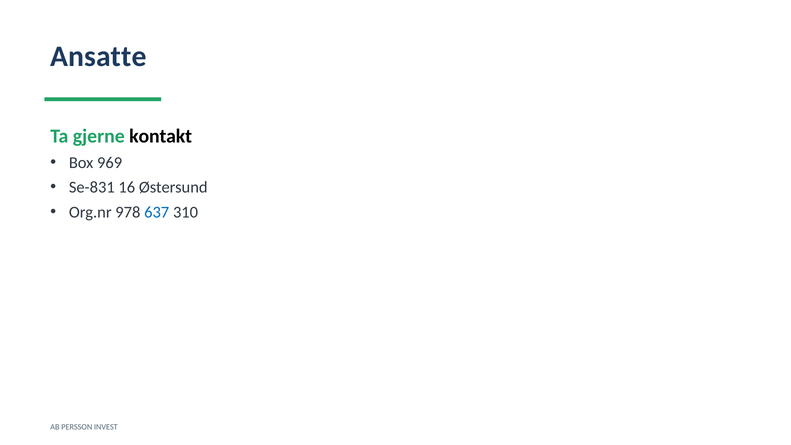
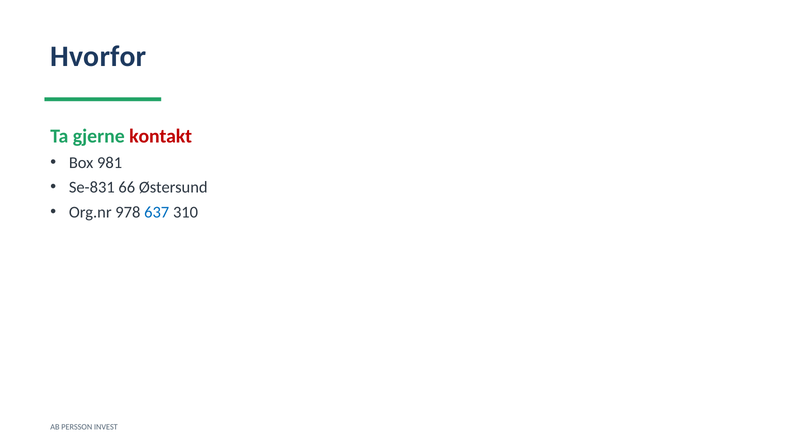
Ansatte: Ansatte -> Hvorfor
kontakt colour: black -> red
969: 969 -> 981
16: 16 -> 66
